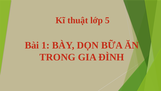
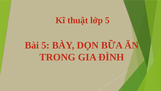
Bài 1: 1 -> 5
